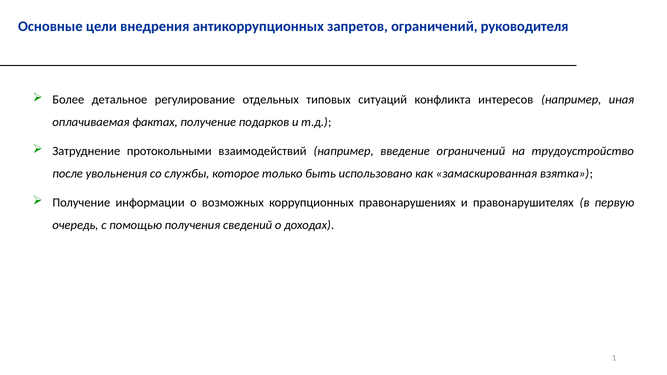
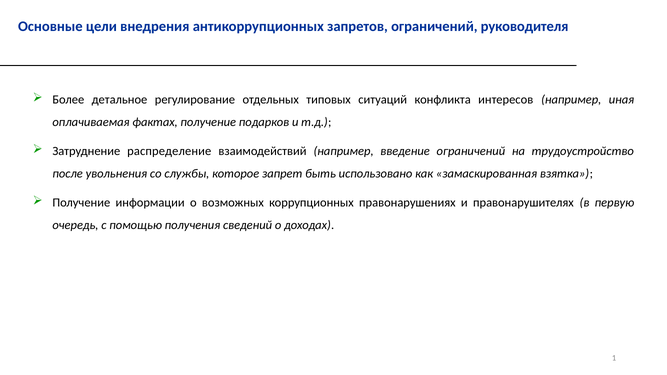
протокольными: протокольными -> распределение
только: только -> запрет
